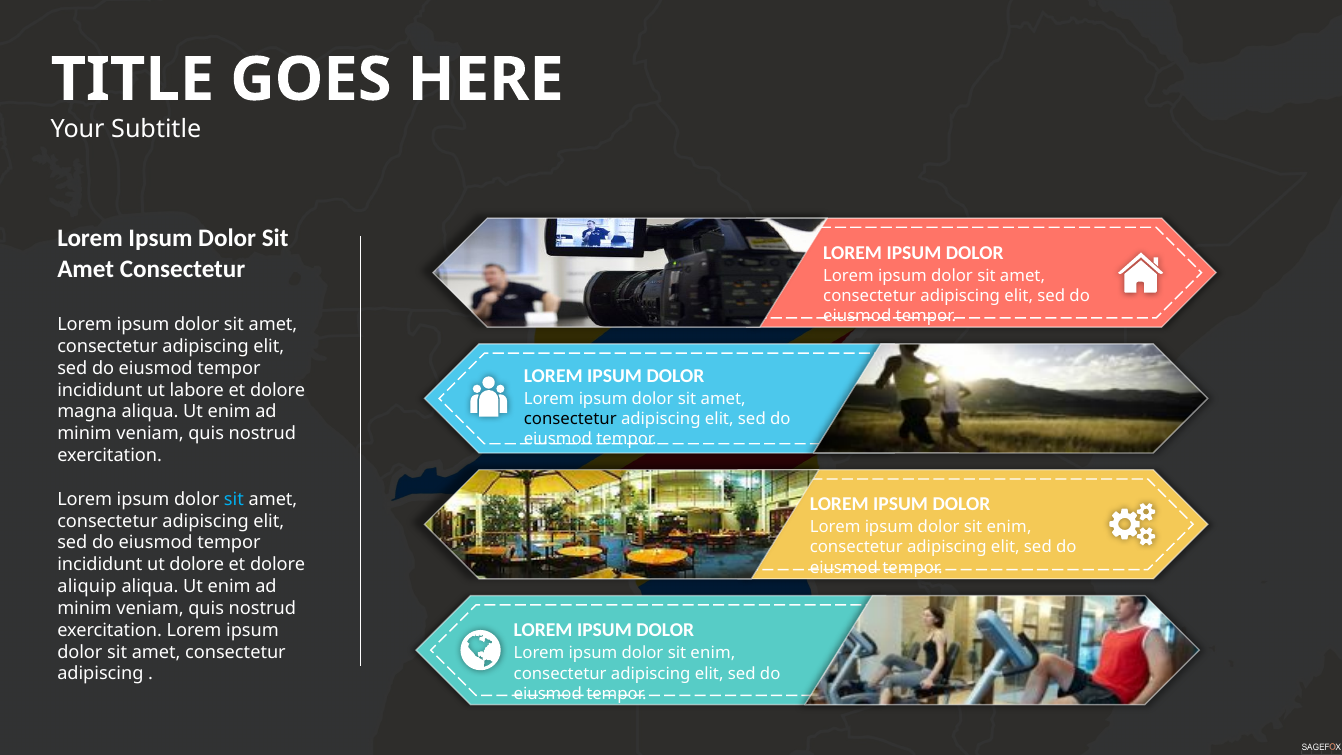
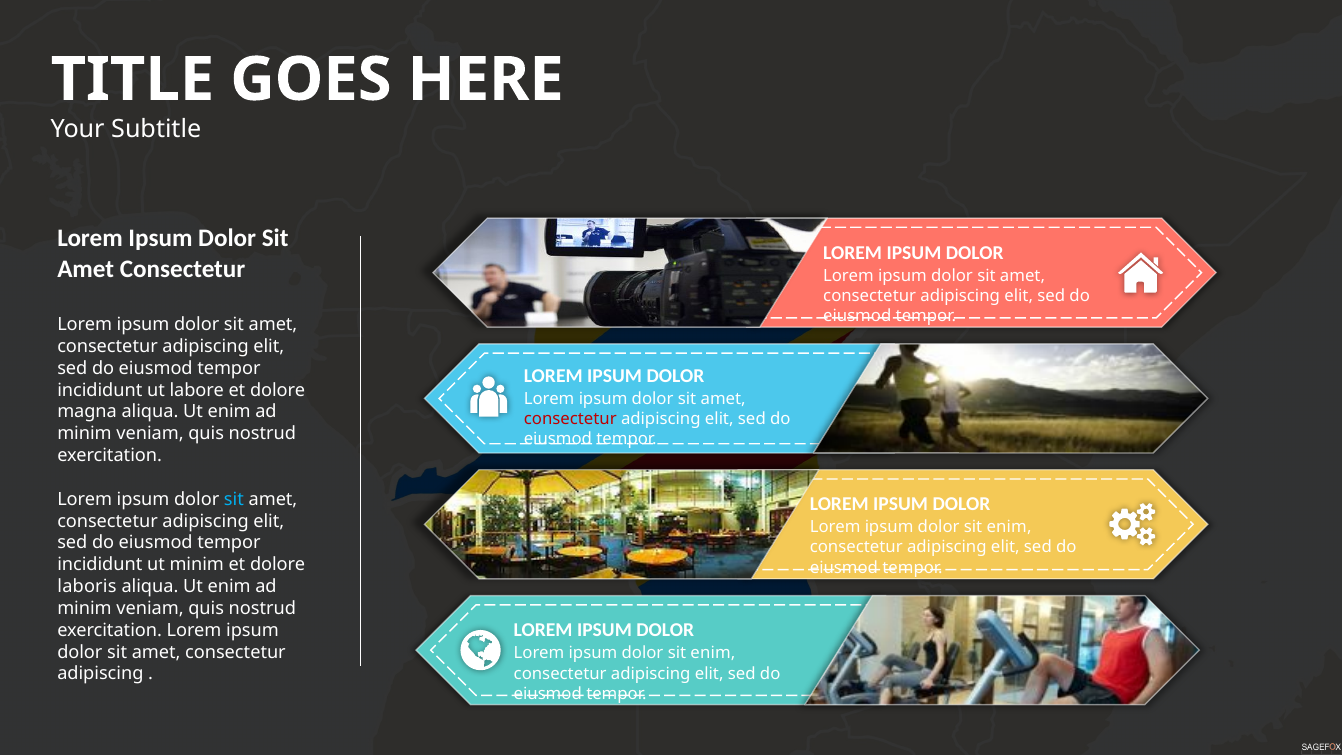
consectetur at (570, 419) colour: black -> red
ut dolore: dolore -> minim
aliquip: aliquip -> laboris
